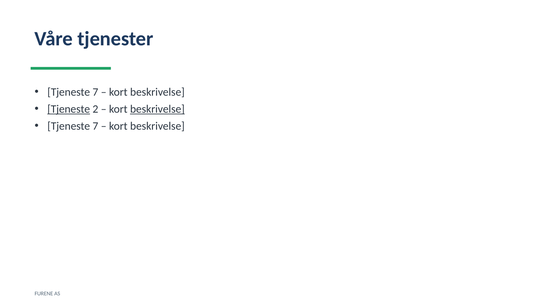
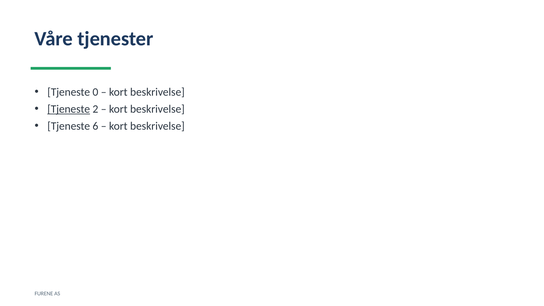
7 at (95, 92): 7 -> 0
beskrivelse at (157, 109) underline: present -> none
7 at (95, 126): 7 -> 6
